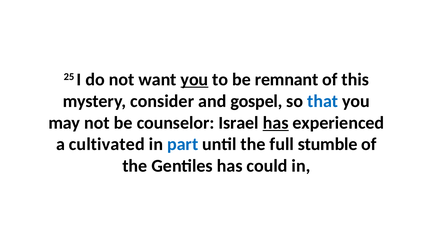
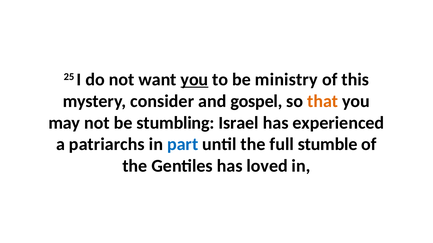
remnant: remnant -> ministry
that colour: blue -> orange
counselor: counselor -> stumbling
has at (276, 123) underline: present -> none
cultivated: cultivated -> patriarchs
could: could -> loved
